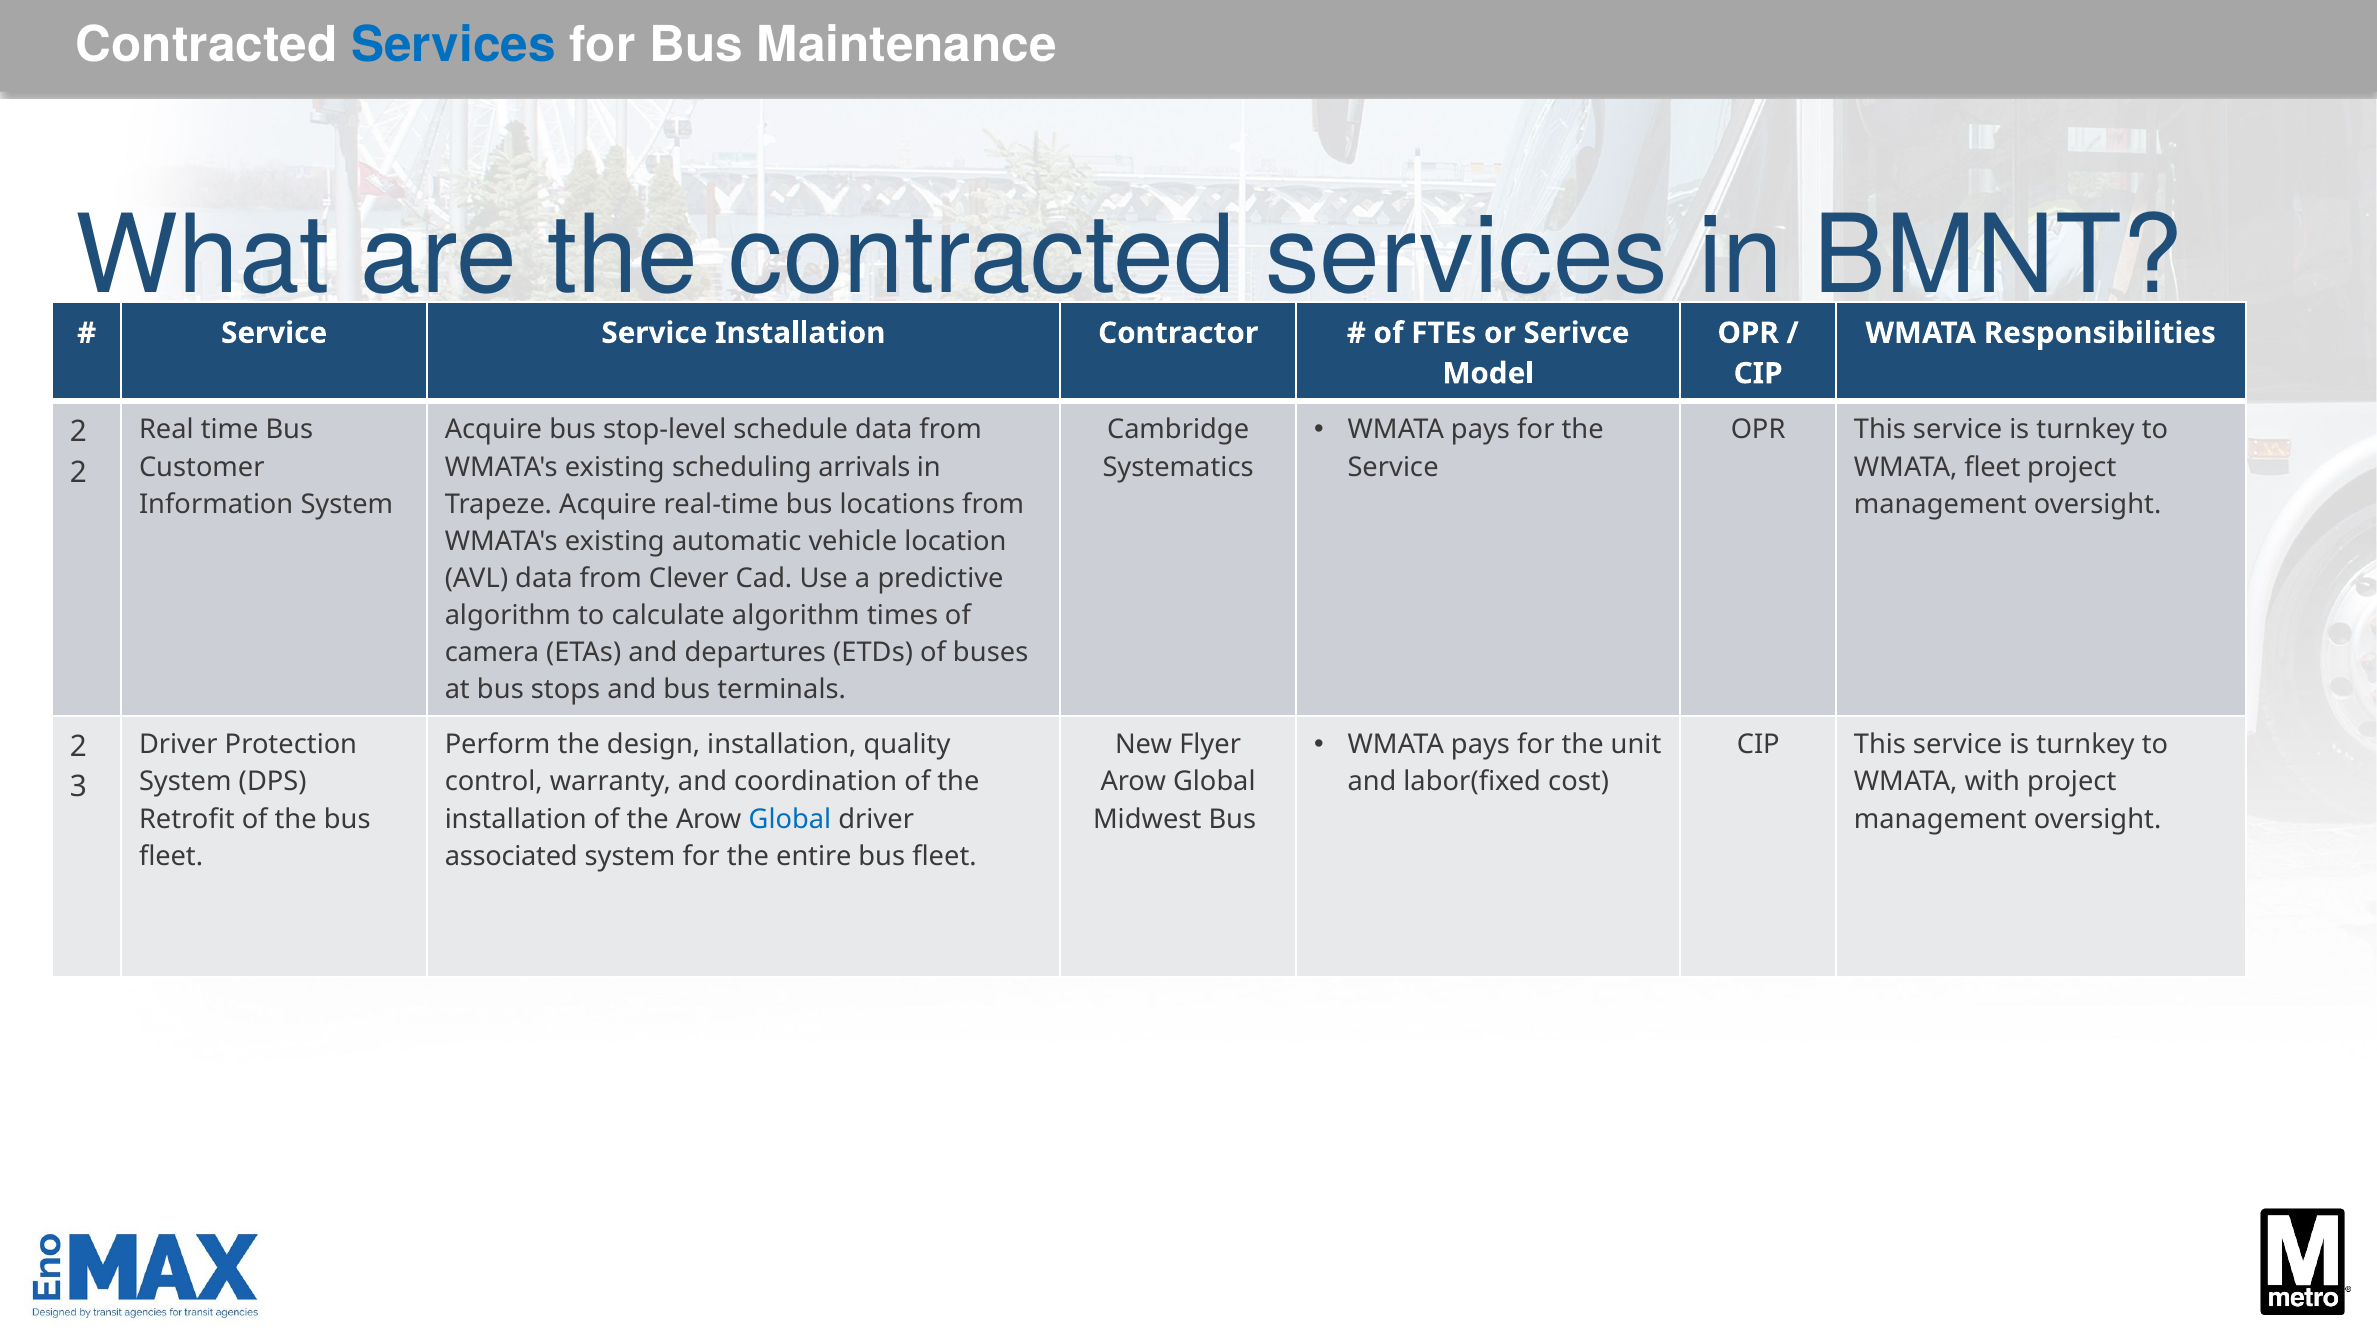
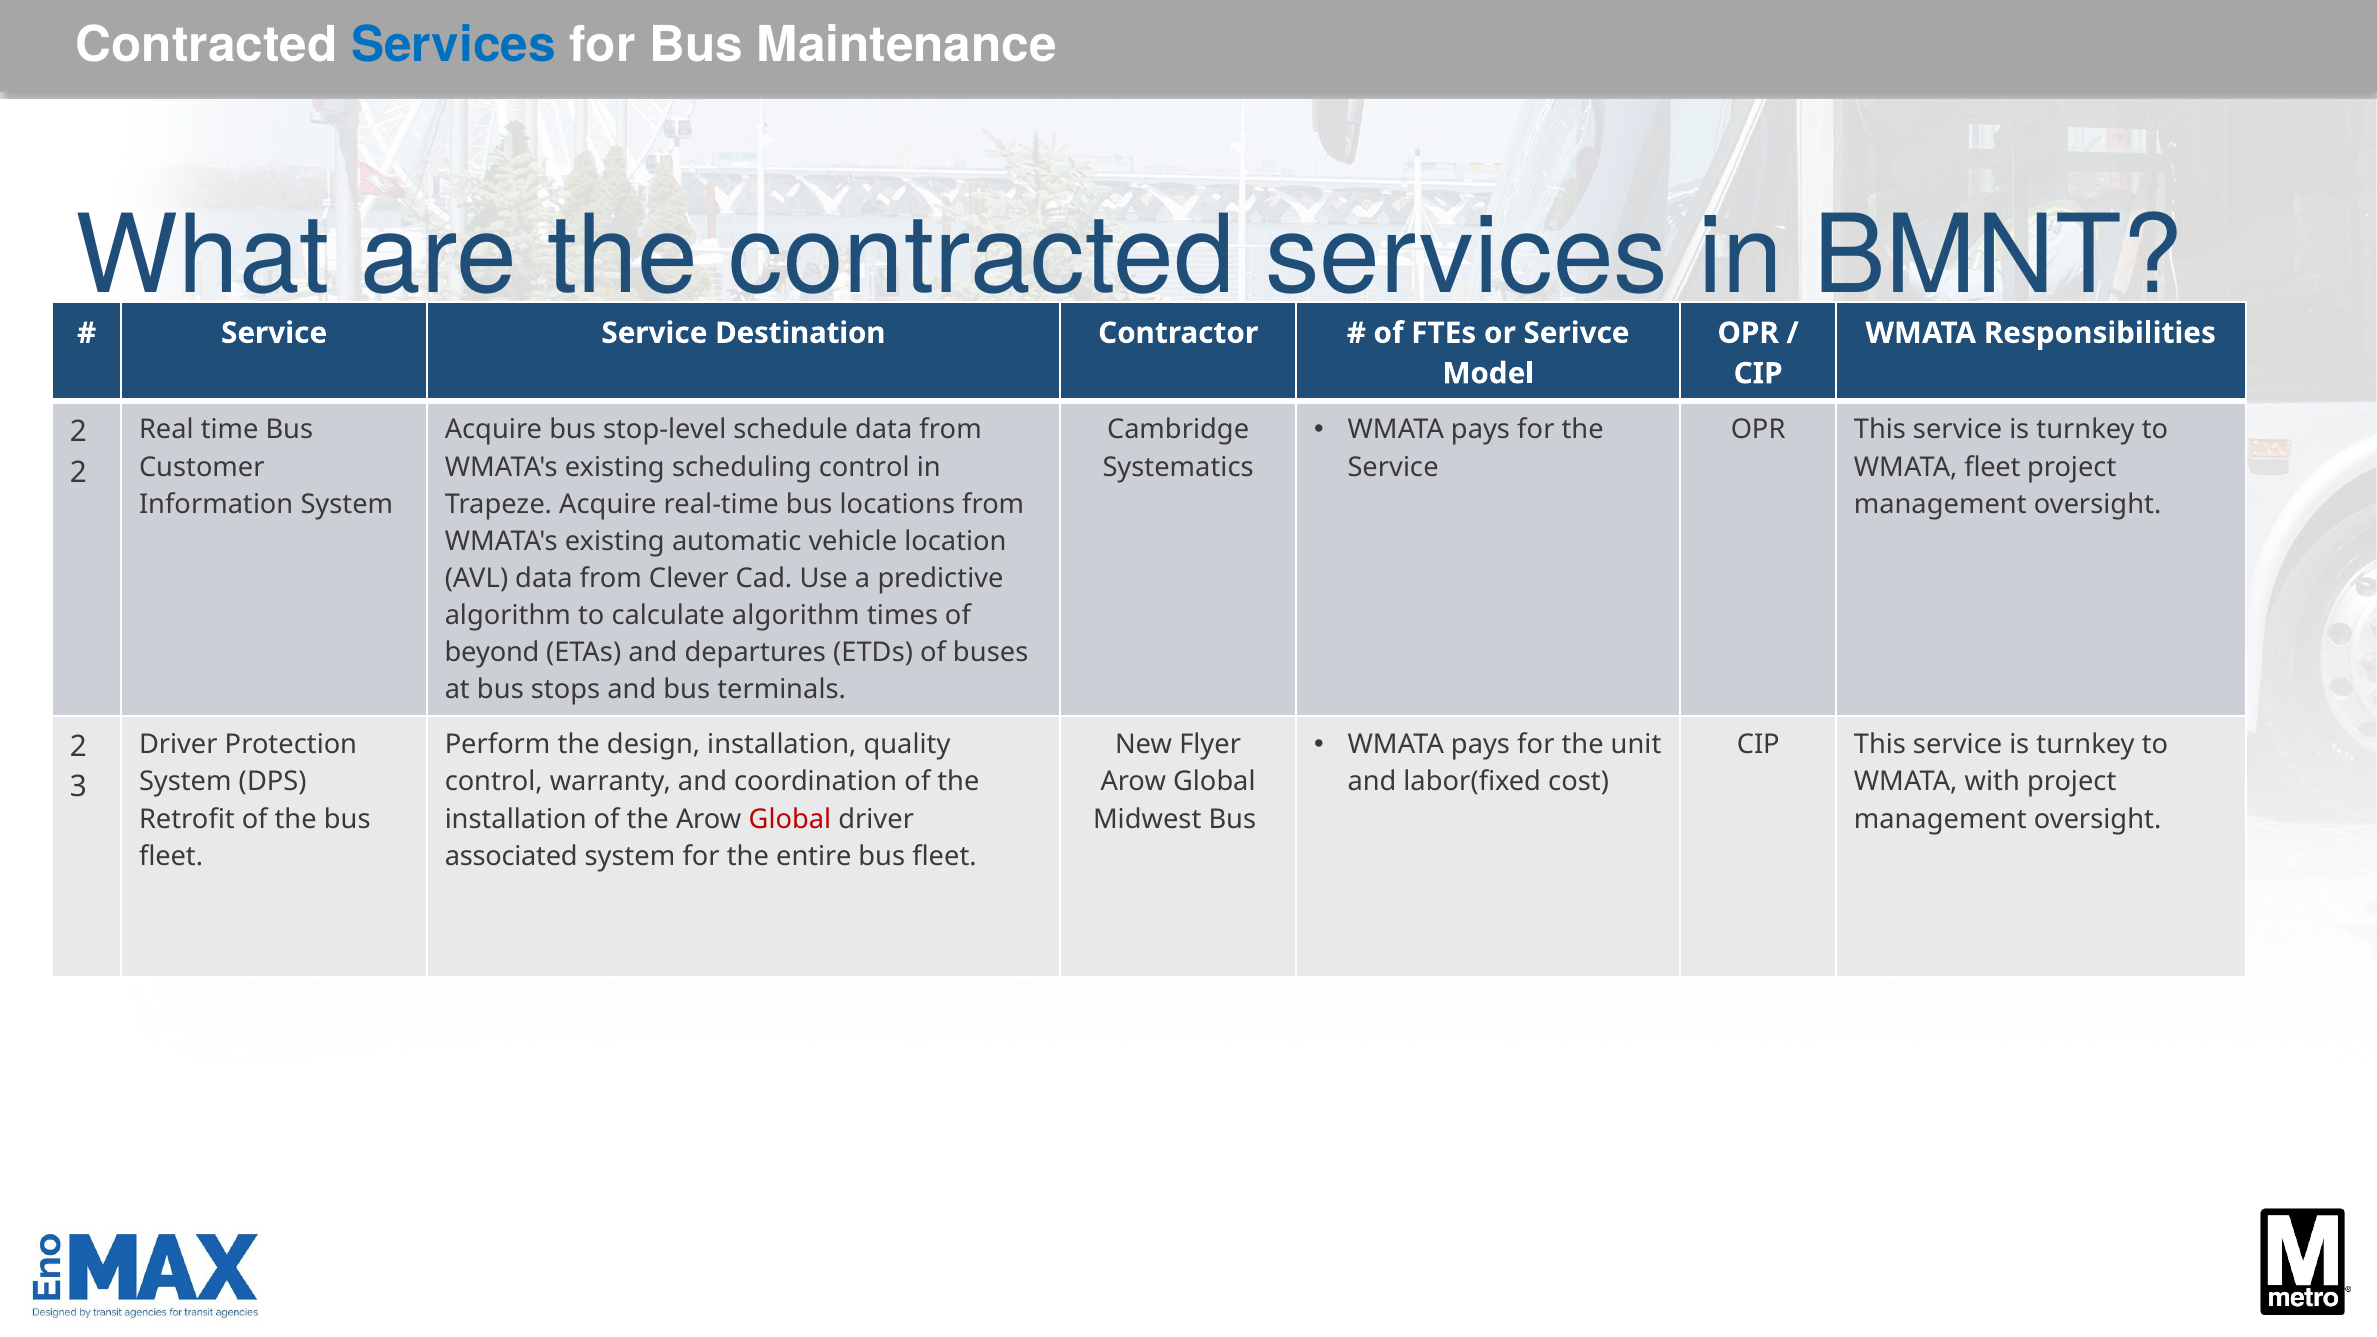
Service Installation: Installation -> Destination
scheduling arrivals: arrivals -> control
camera: camera -> beyond
Global at (790, 819) colour: blue -> red
